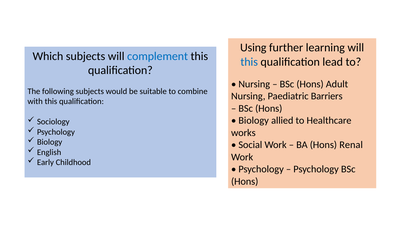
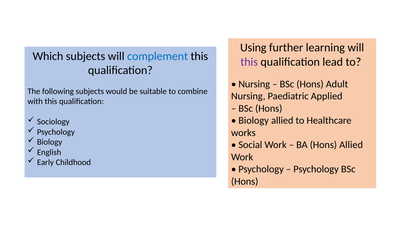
this at (249, 62) colour: blue -> purple
Barriers: Barriers -> Applied
Hons Renal: Renal -> Allied
